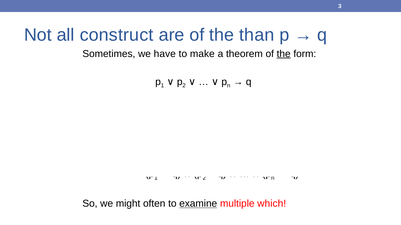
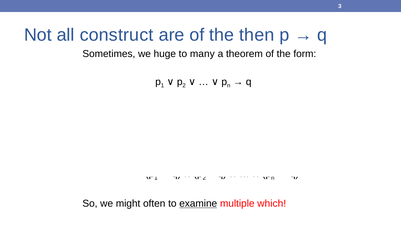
than: than -> then
have: have -> huge
make: make -> many
the at (284, 54) underline: present -> none
